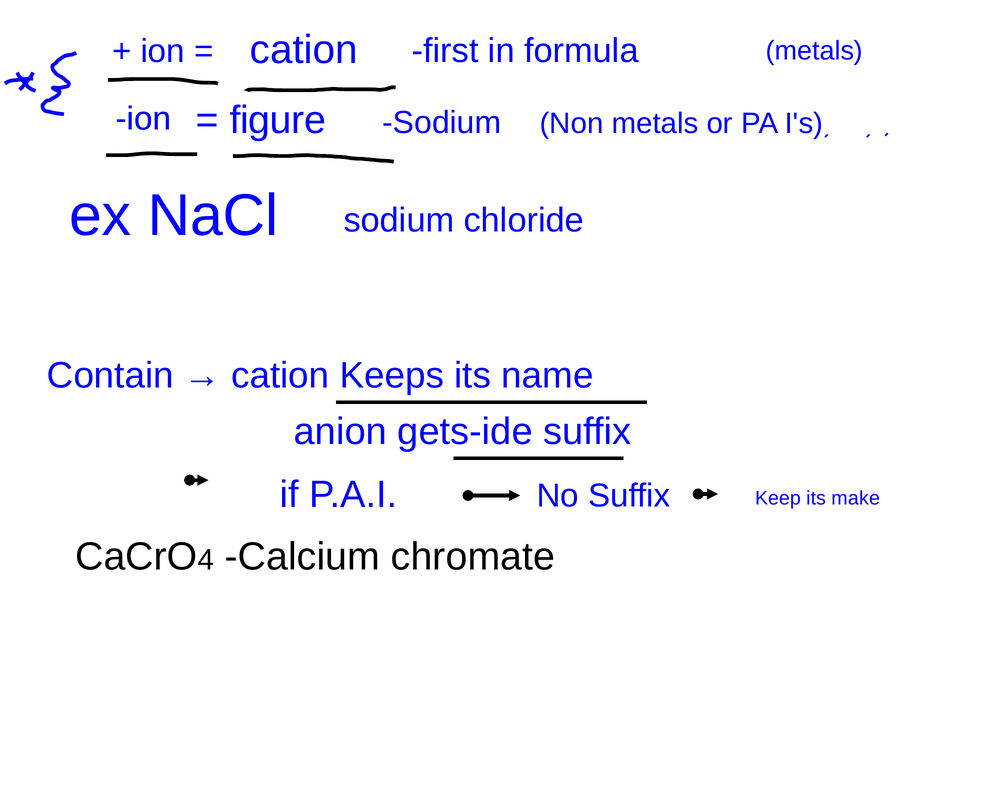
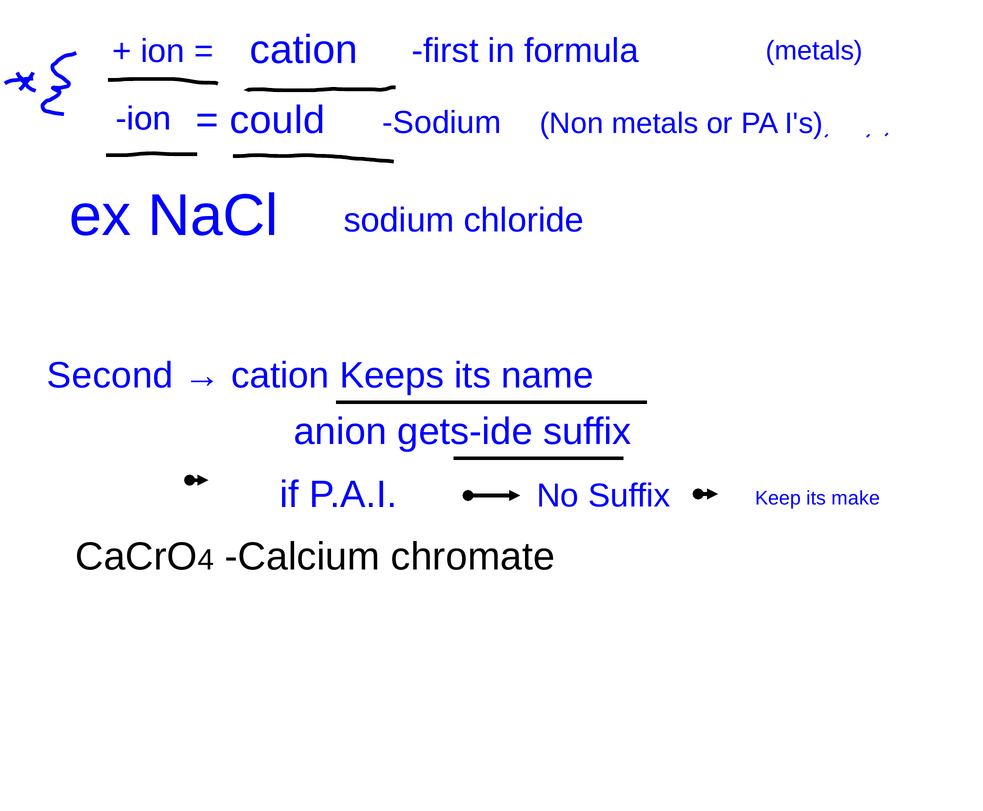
figure: figure -> could
Contain: Contain -> Second
